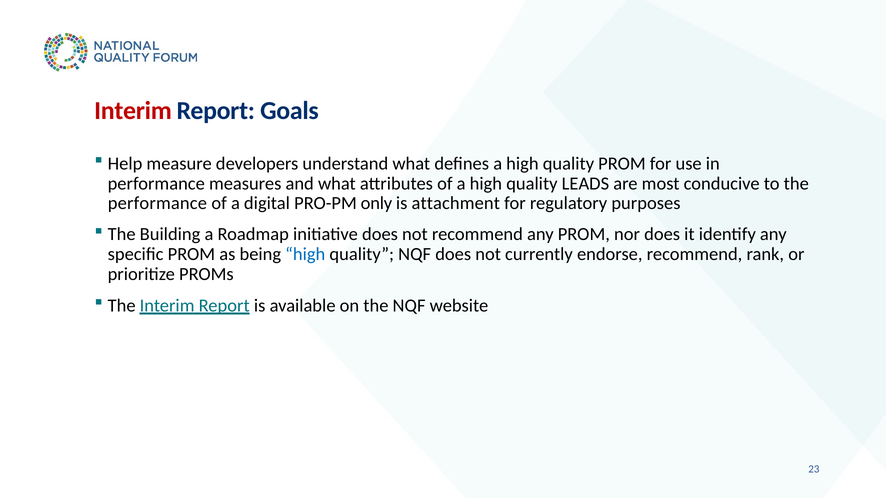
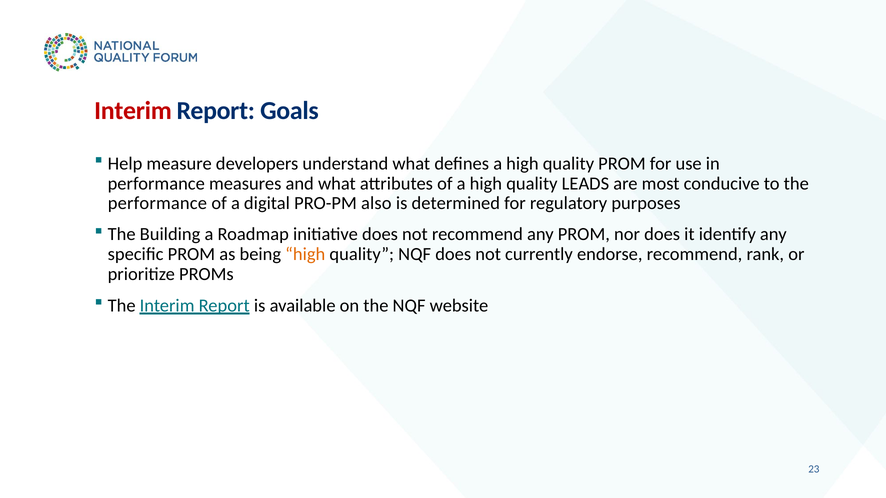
only: only -> also
attachment: attachment -> determined
high at (305, 254) colour: blue -> orange
